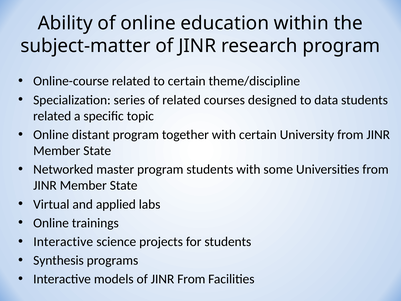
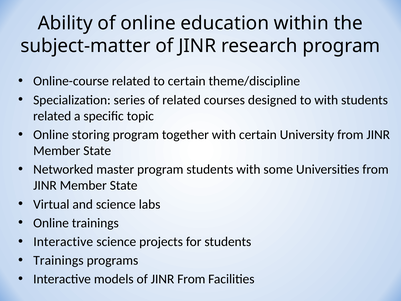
to data: data -> with
distant: distant -> storing
and applied: applied -> science
Synthesis at (59, 260): Synthesis -> Trainings
